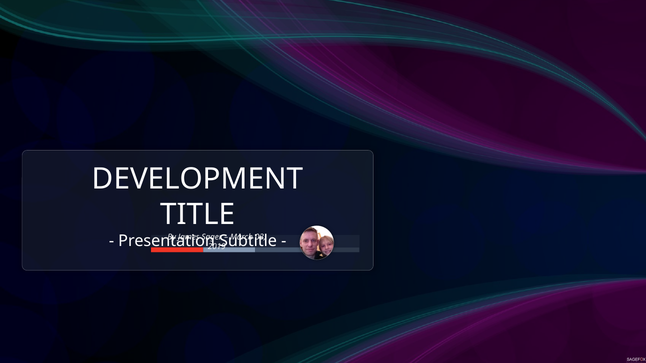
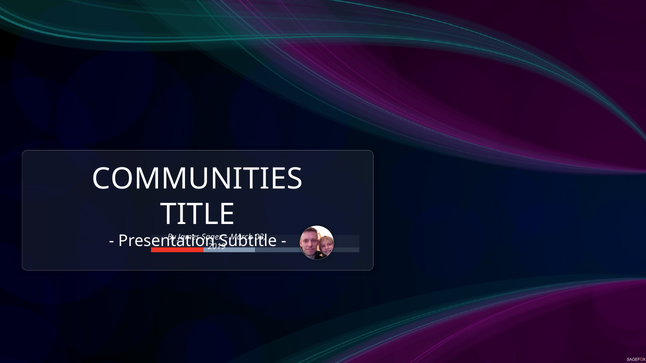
DEVELOPMENT: DEVELOPMENT -> COMMUNITIES
